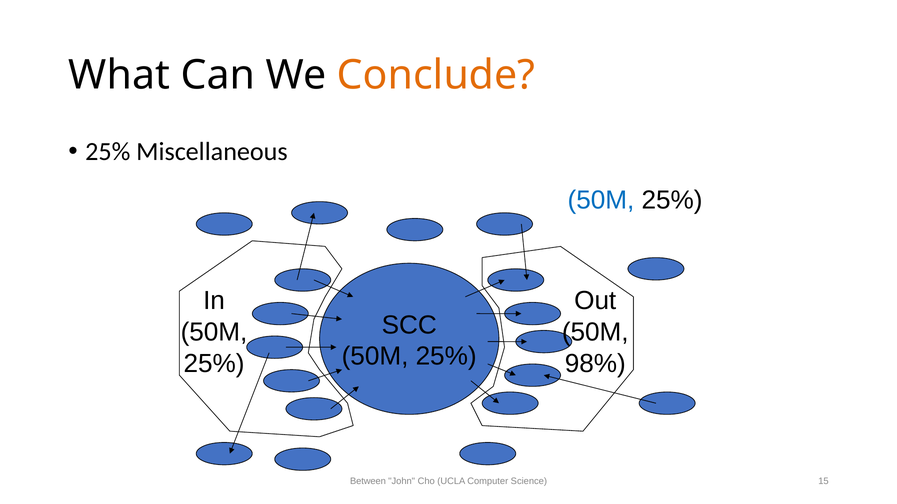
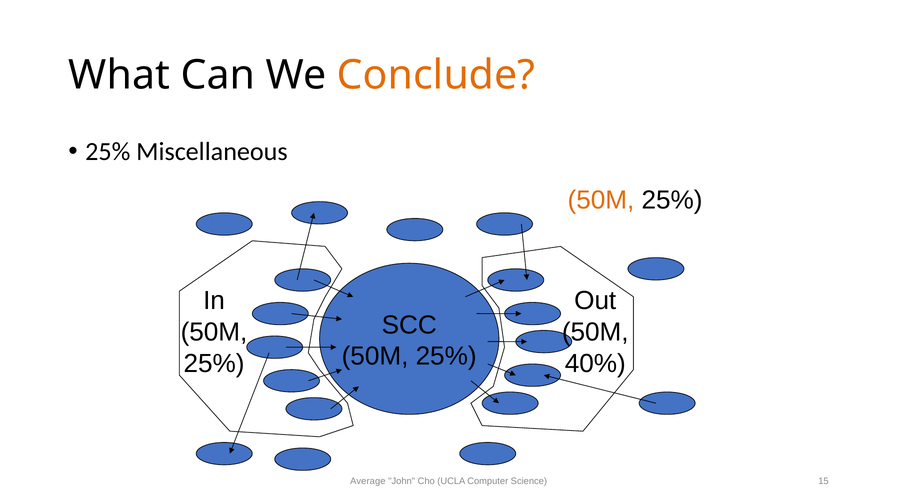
50M at (601, 200) colour: blue -> orange
98%: 98% -> 40%
Between: Between -> Average
